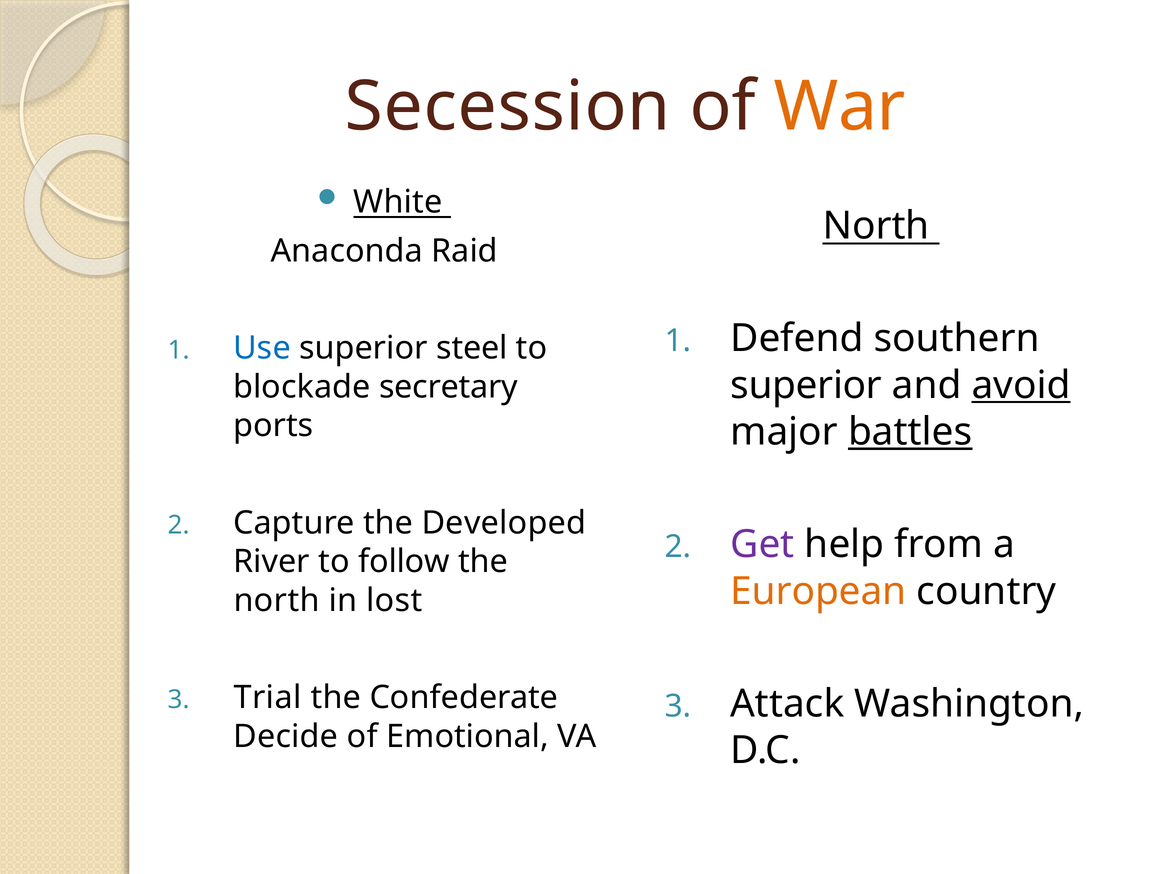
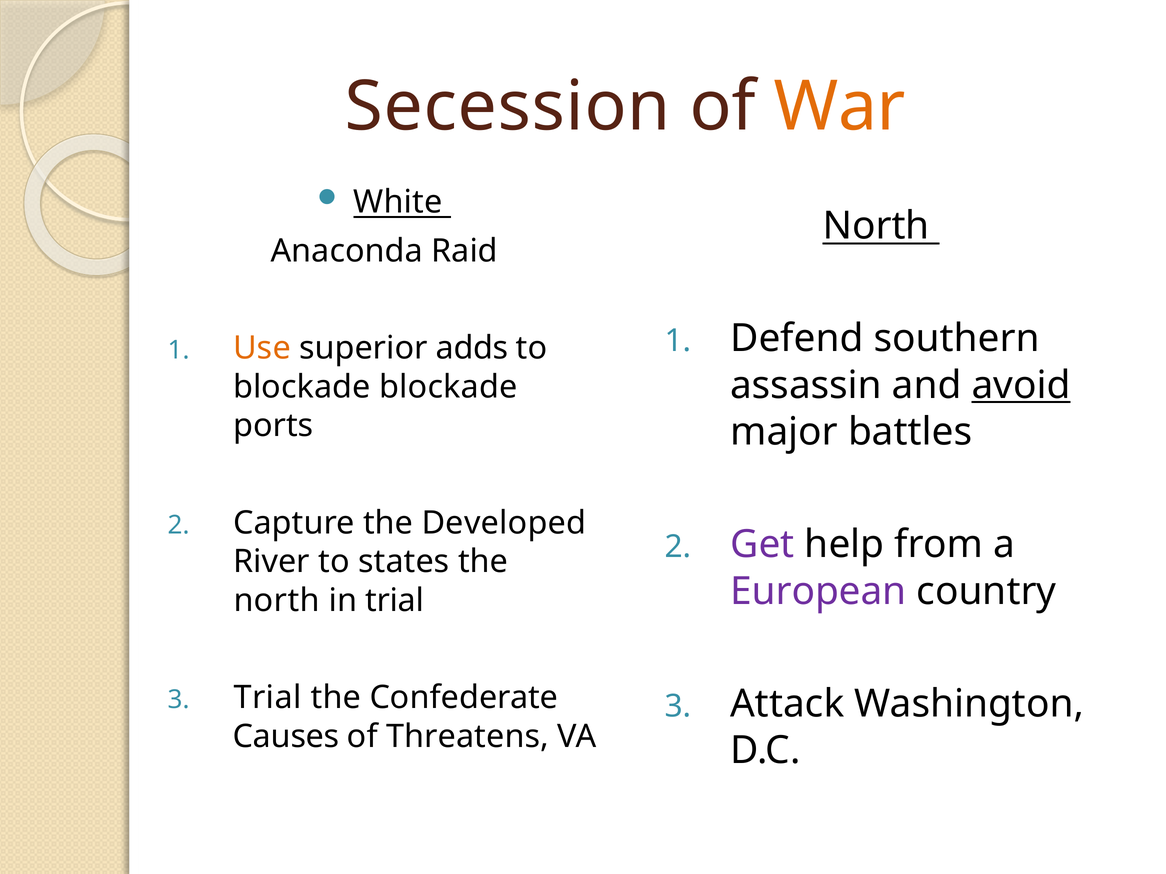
Use colour: blue -> orange
steel: steel -> adds
superior at (806, 385): superior -> assassin
blockade secretary: secretary -> blockade
battles underline: present -> none
follow: follow -> states
European colour: orange -> purple
in lost: lost -> trial
Decide: Decide -> Causes
Emotional: Emotional -> Threatens
